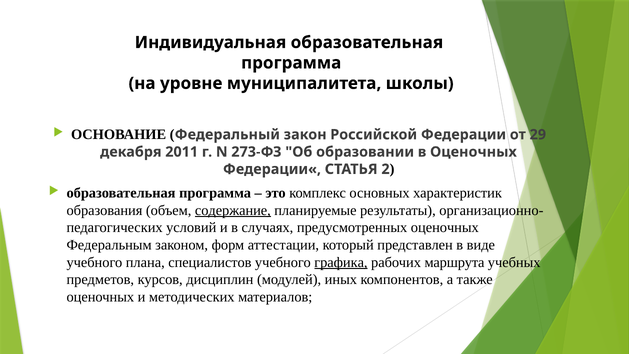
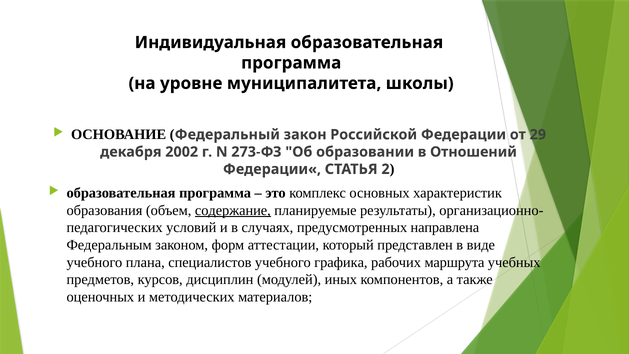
2011: 2011 -> 2002
в Оценочных: Оценочных -> Отношений
предусмотренных оценочных: оценочных -> направлена
графика underline: present -> none
